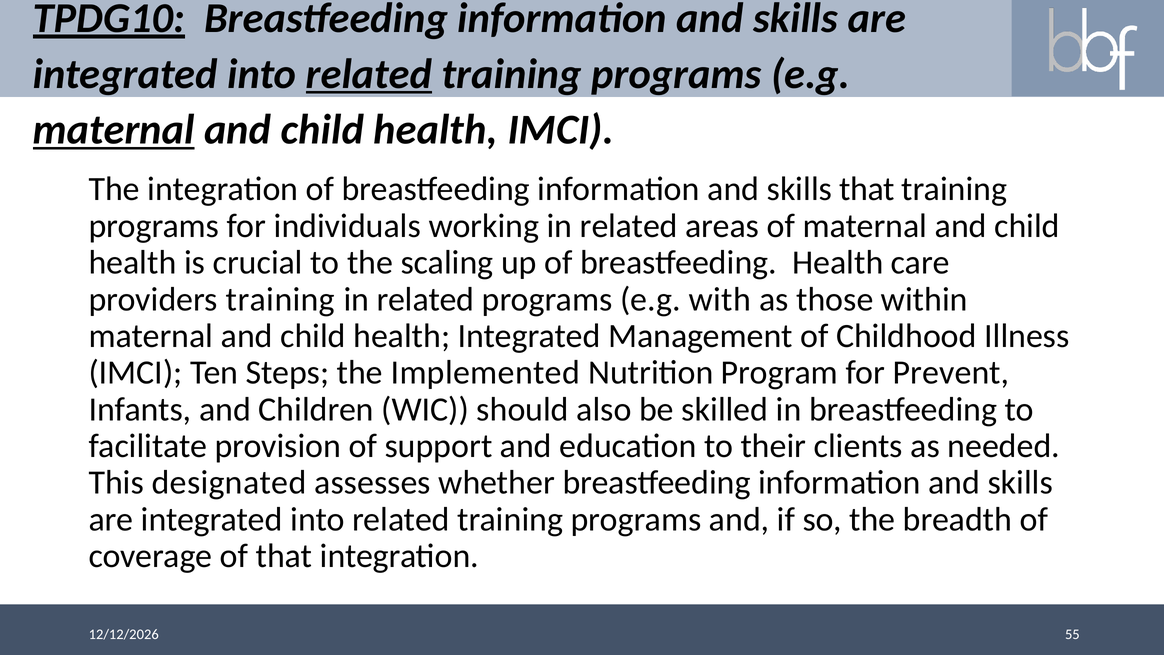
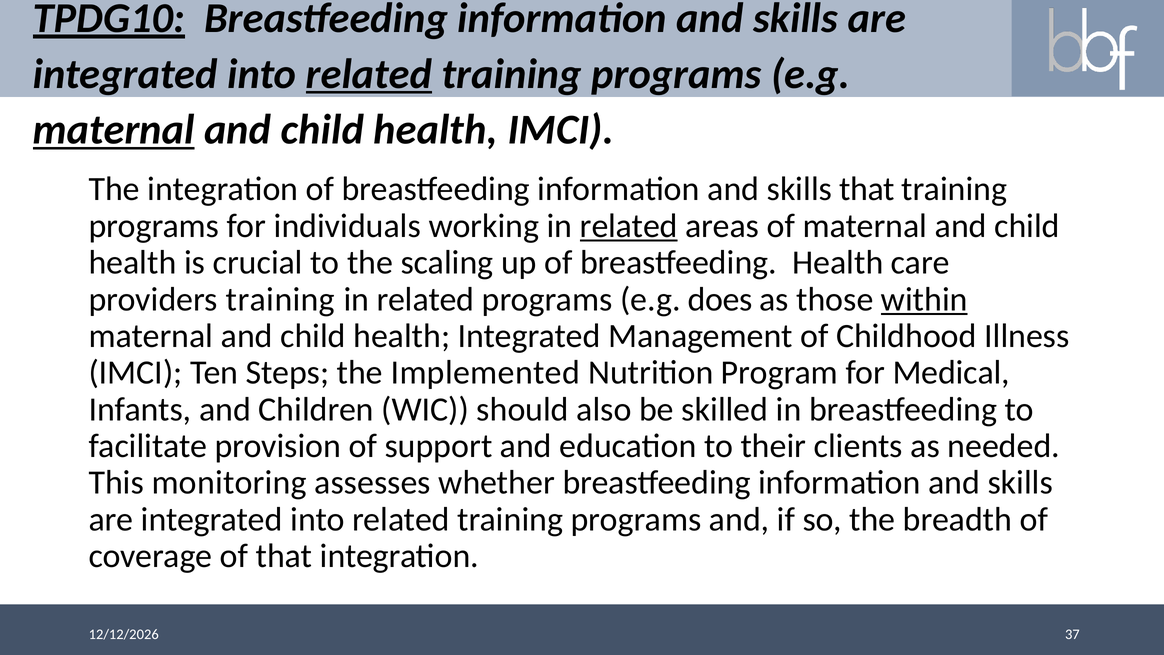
related at (629, 226) underline: none -> present
with: with -> does
within underline: none -> present
Prevent: Prevent -> Medical
designated: designated -> monitoring
55: 55 -> 37
